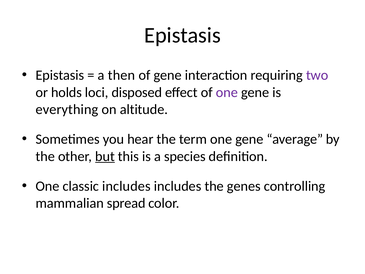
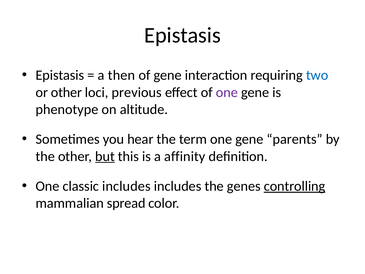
two colour: purple -> blue
or holds: holds -> other
disposed: disposed -> previous
everything: everything -> phenotype
average: average -> parents
species: species -> affinity
controlling underline: none -> present
